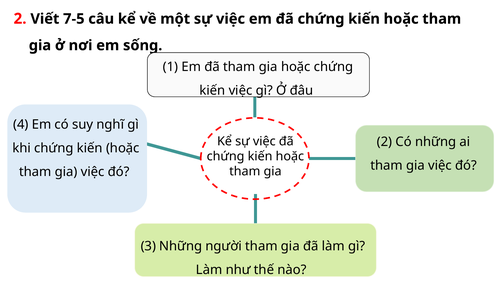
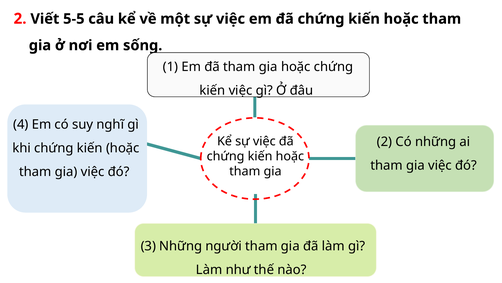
7-5: 7-5 -> 5-5
